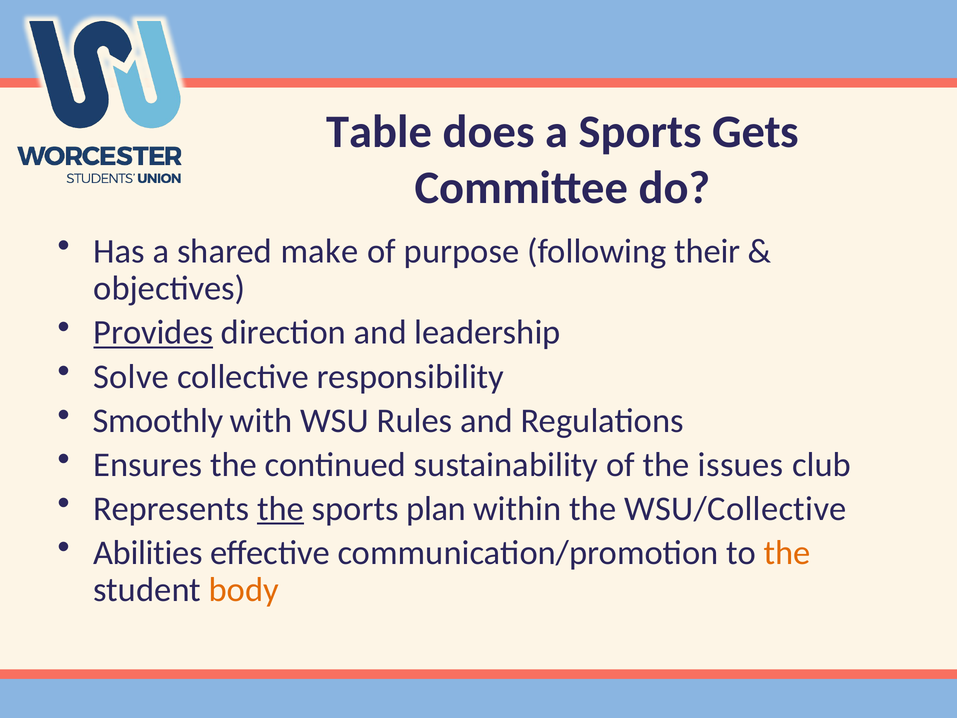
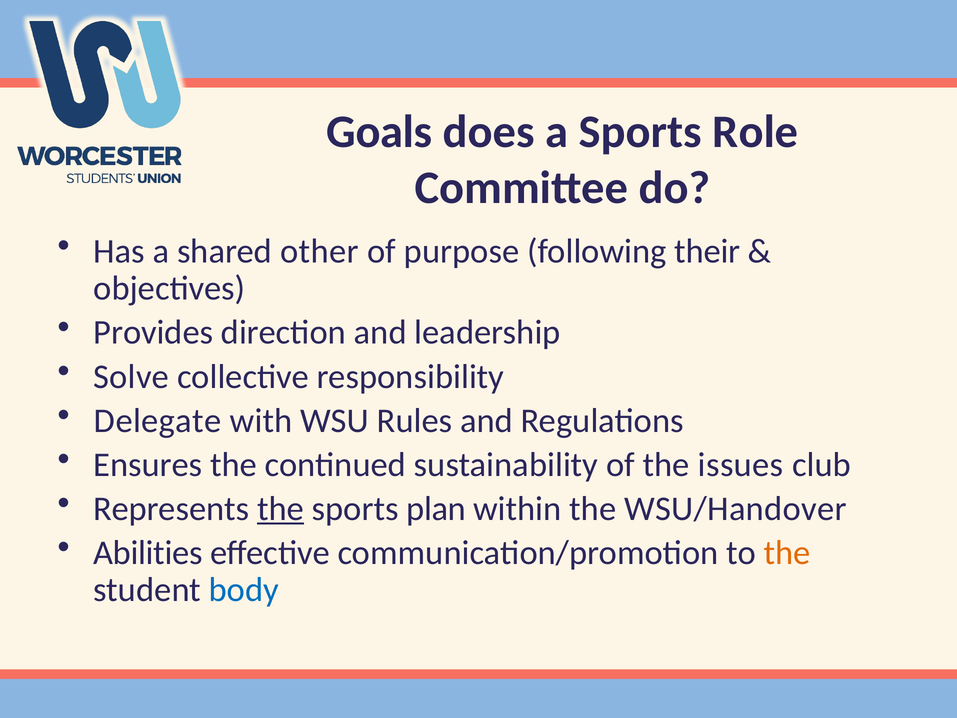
Table: Table -> Goals
Gets: Gets -> Role
make: make -> other
Provides underline: present -> none
Smoothly: Smoothly -> Delegate
WSU/Collective: WSU/Collective -> WSU/Handover
body colour: orange -> blue
